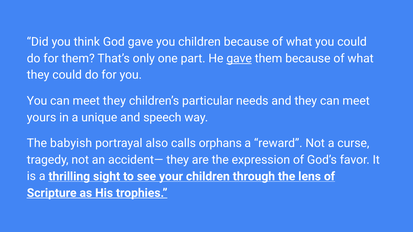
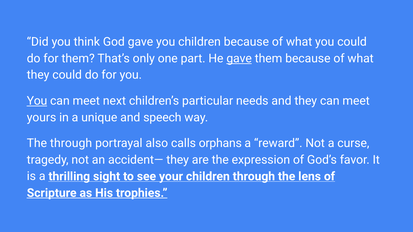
You at (37, 101) underline: none -> present
meet they: they -> next
The babyish: babyish -> through
